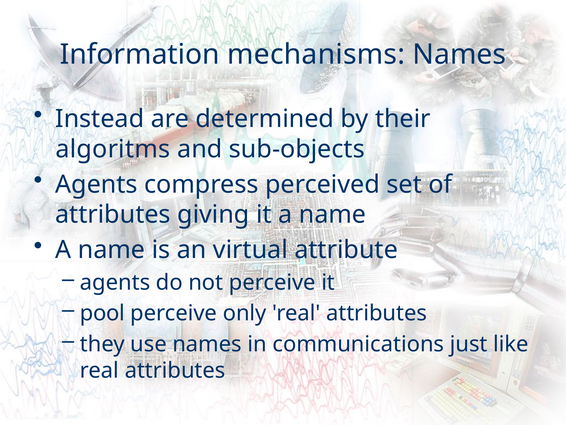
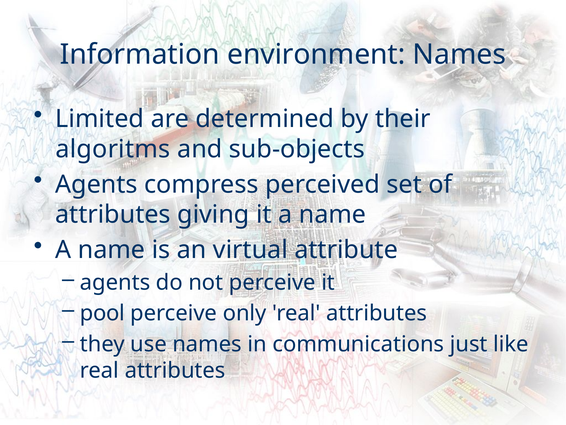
mechanisms: mechanisms -> environment
Instead: Instead -> Limited
